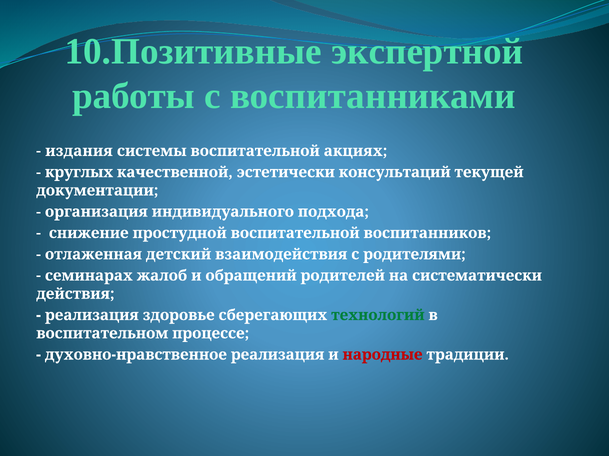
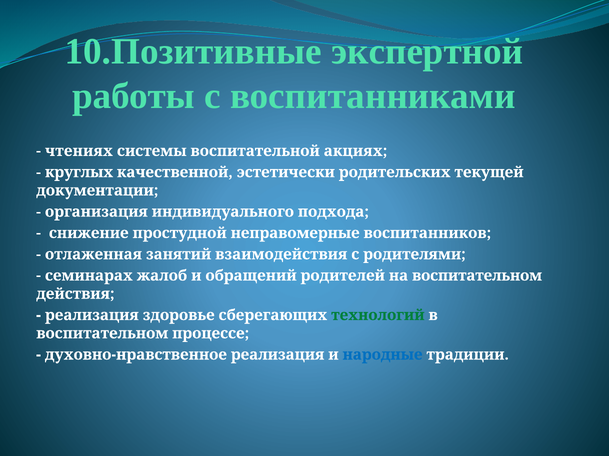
издания: издания -> чтениях
консультаций: консультаций -> родительских
простудной воспитательной: воспитательной -> неправомерные
детский: детский -> занятий
на систематически: систематически -> воспитательном
народные colour: red -> blue
